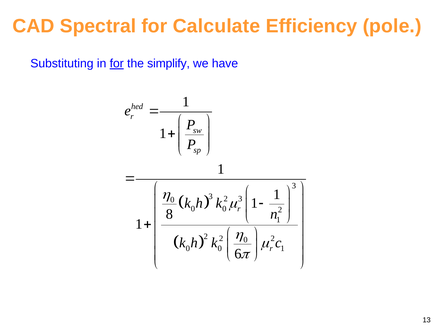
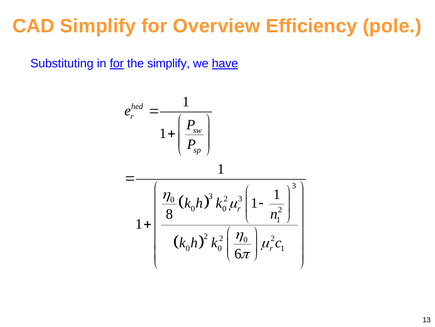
CAD Spectral: Spectral -> Simplify
Calculate: Calculate -> Overview
have underline: none -> present
